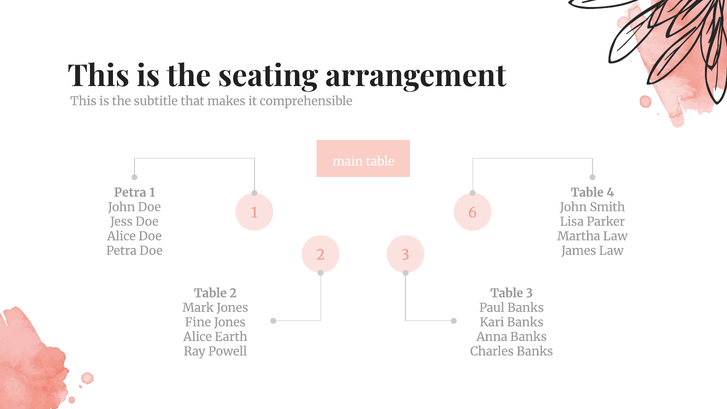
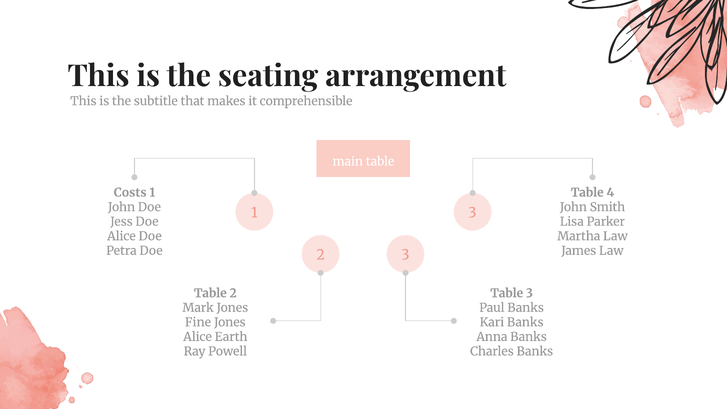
Petra at (130, 193): Petra -> Costs
1 6: 6 -> 3
